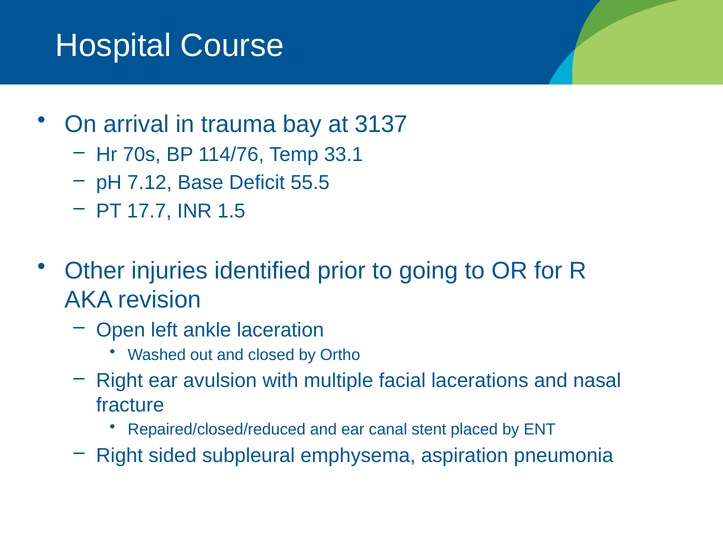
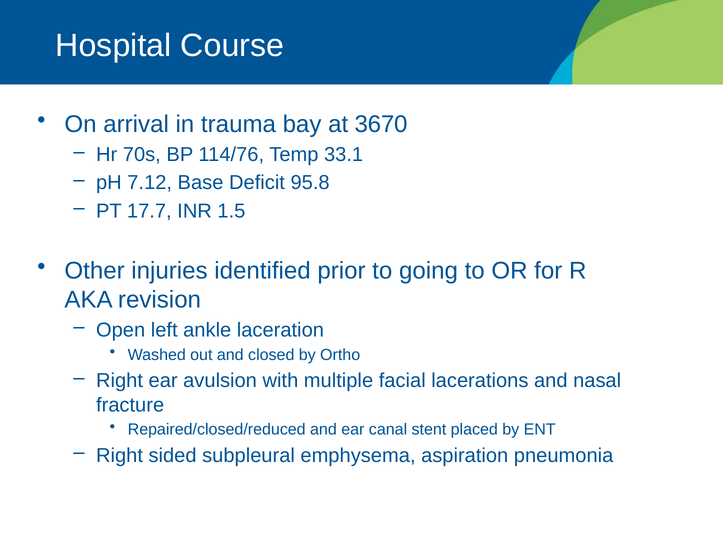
3137: 3137 -> 3670
55.5: 55.5 -> 95.8
